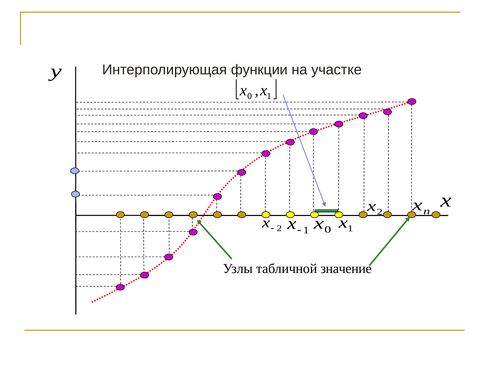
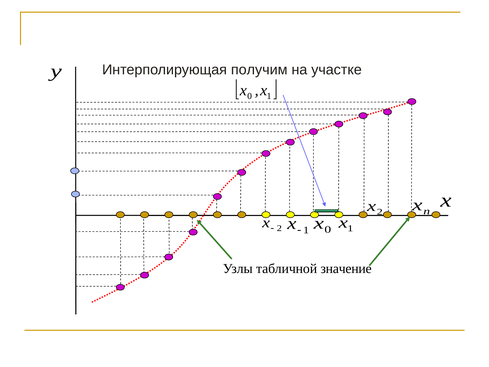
функции: функции -> получим
